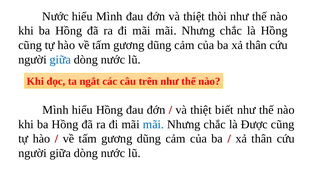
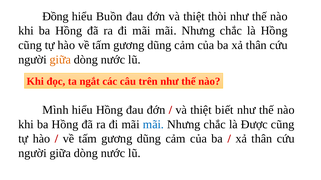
Nước at (55, 16): Nước -> Đồng
hiểu Mình: Mình -> Buồn
giữa at (60, 60) colour: blue -> orange
